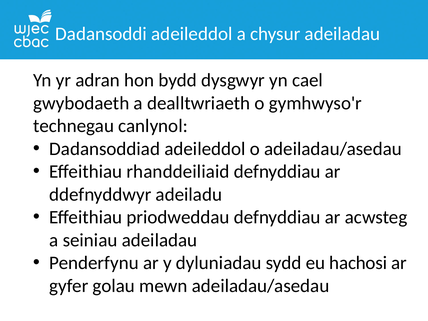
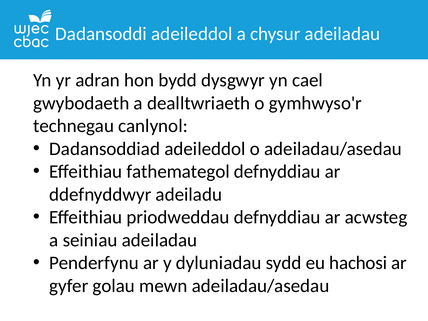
rhanddeiliaid: rhanddeiliaid -> fathemategol
